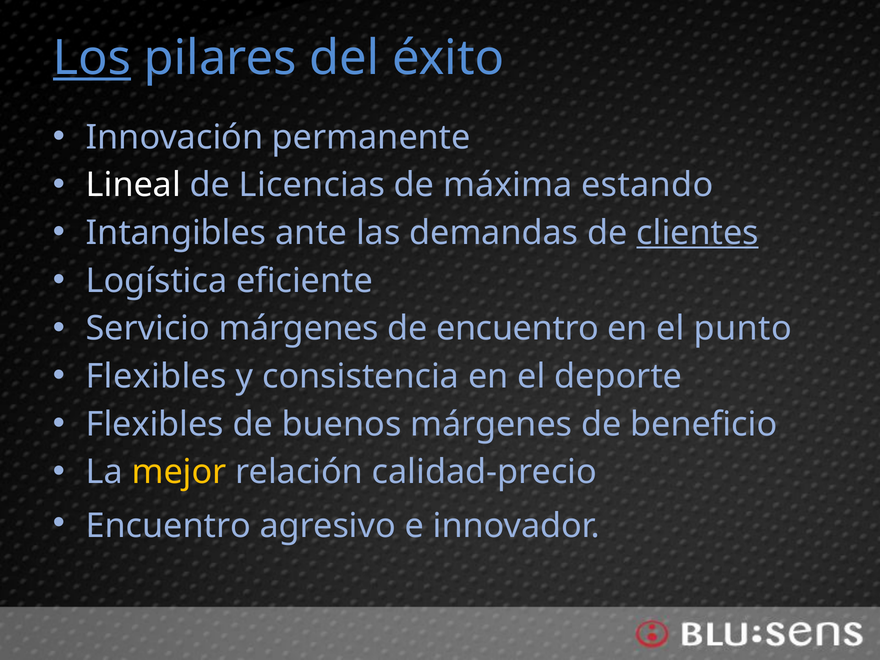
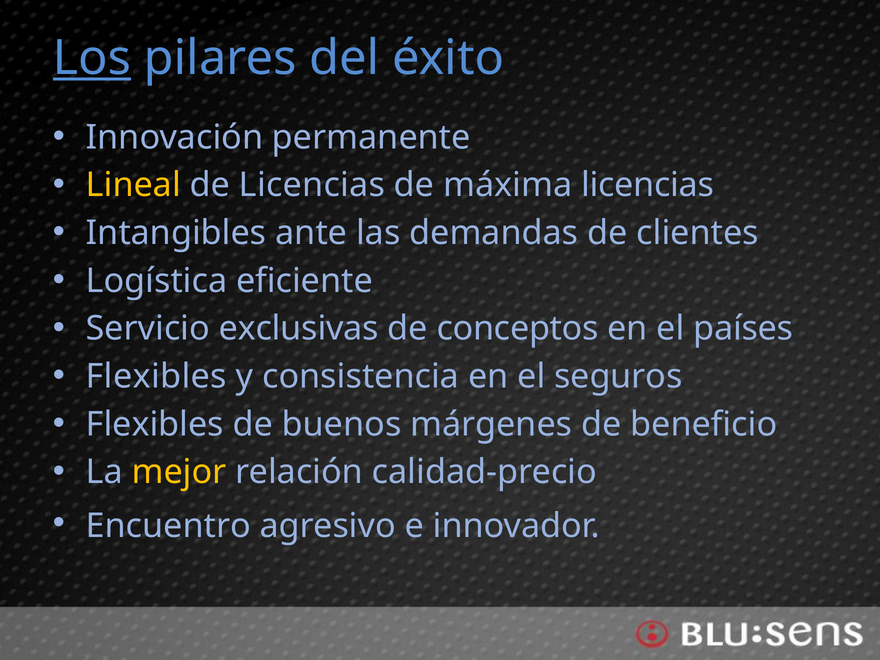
Lineal colour: white -> yellow
máxima estando: estando -> licencias
clientes underline: present -> none
Servicio márgenes: márgenes -> exclusivas
de encuentro: encuentro -> conceptos
punto: punto -> países
deporte: deporte -> seguros
